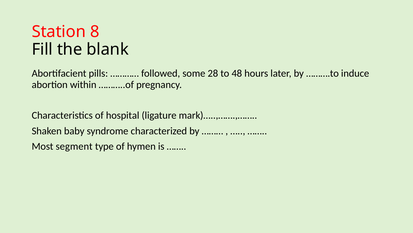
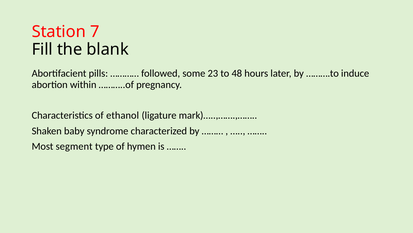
8: 8 -> 7
28: 28 -> 23
hospital: hospital -> ethanol
